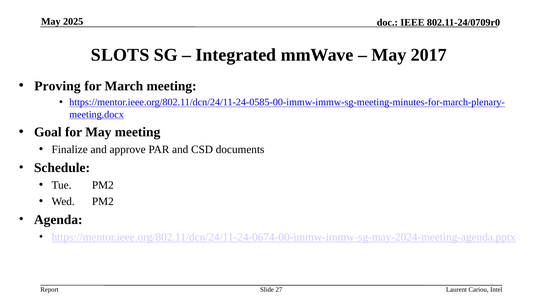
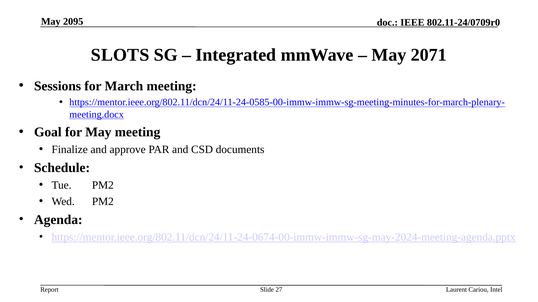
2025: 2025 -> 2095
2017: 2017 -> 2071
Proving: Proving -> Sessions
